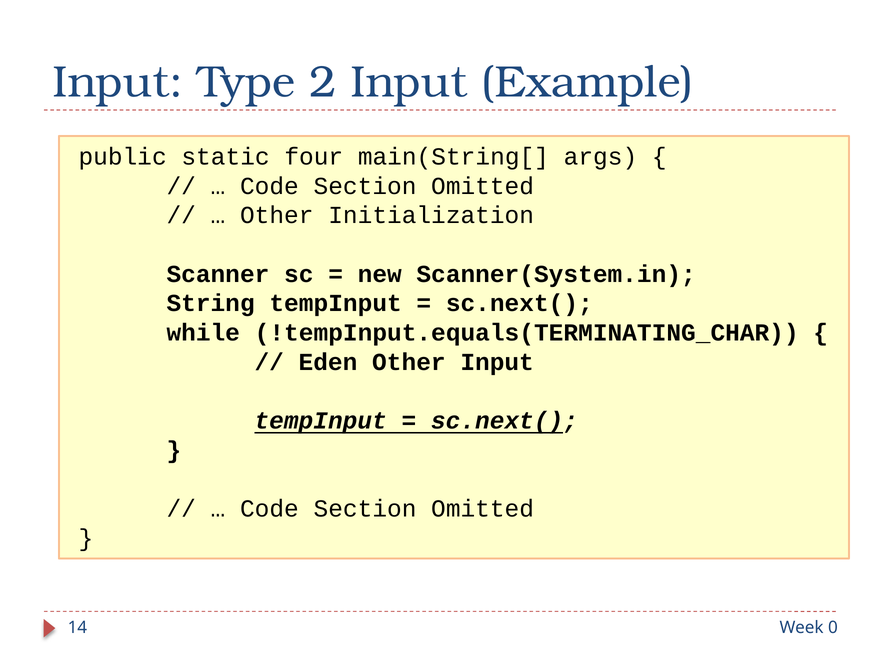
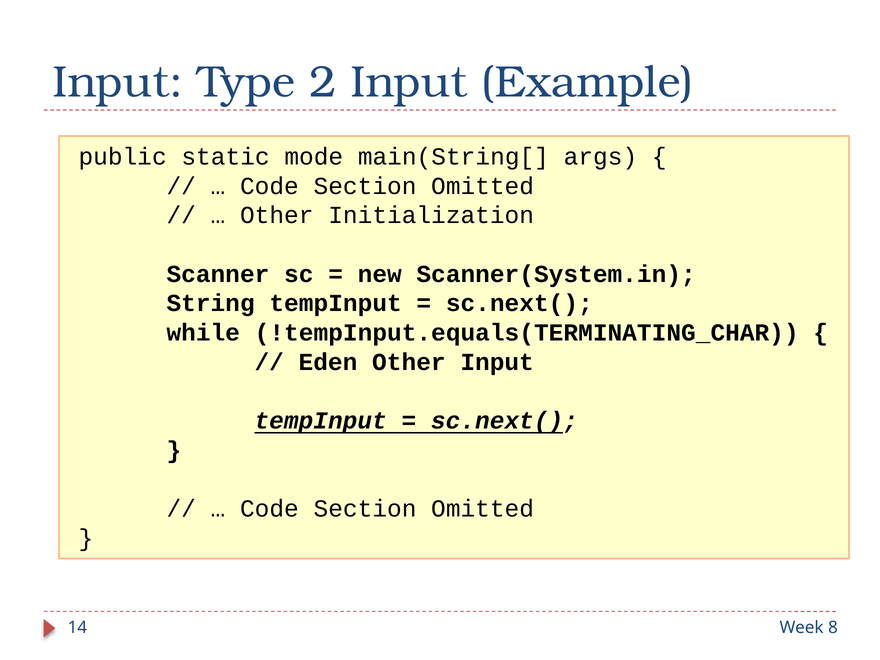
four: four -> mode
0: 0 -> 8
